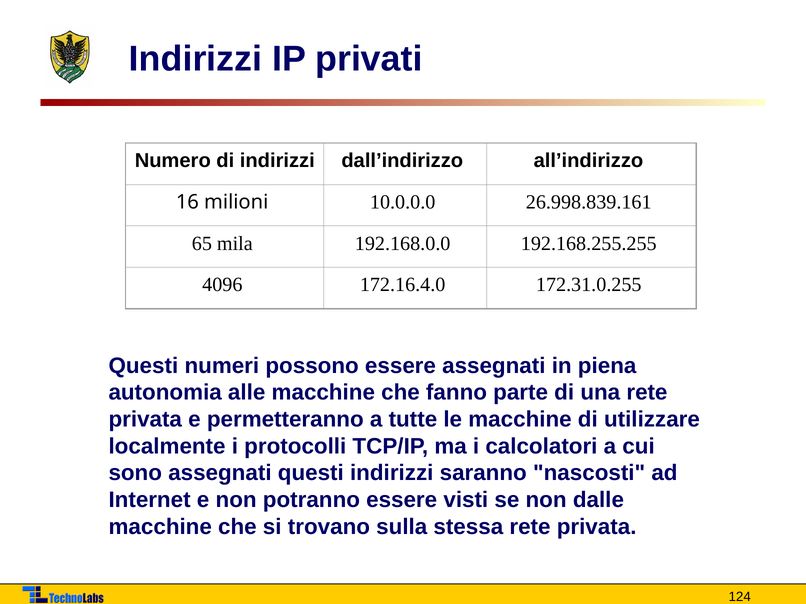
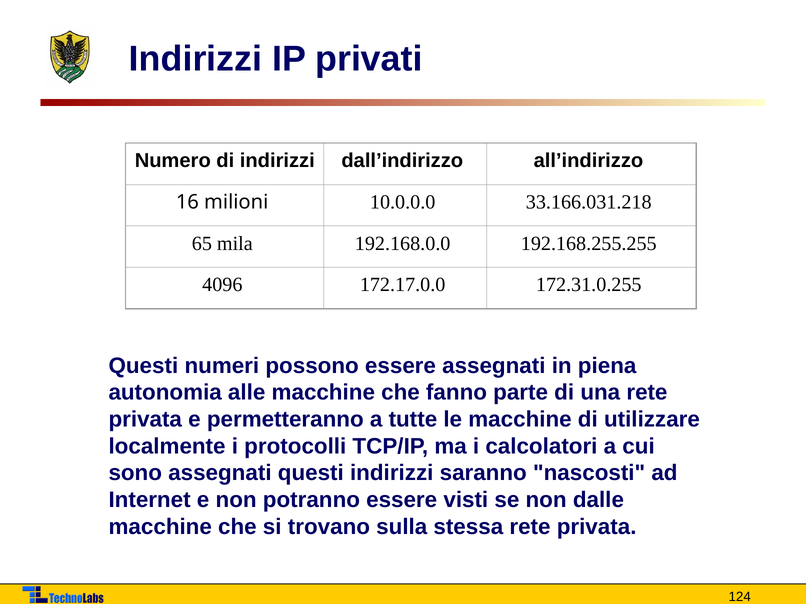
26.998.839.161: 26.998.839.161 -> 33.166.031.218
172.16.4.0: 172.16.4.0 -> 172.17.0.0
